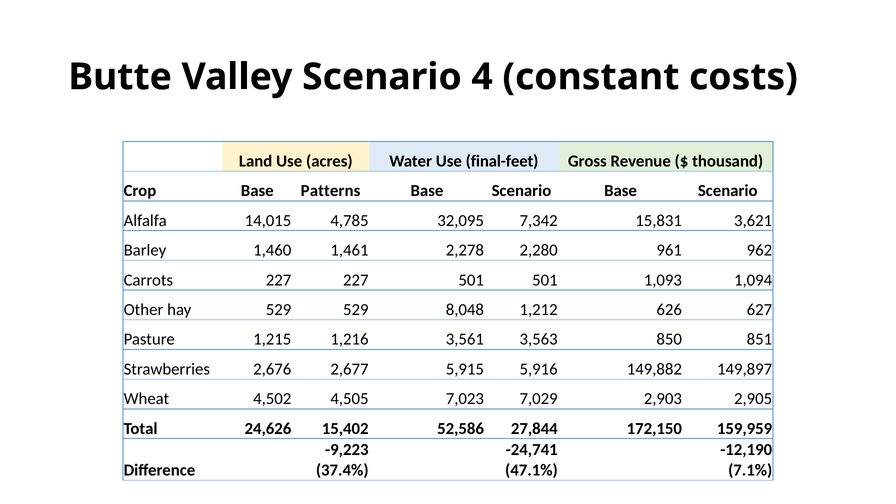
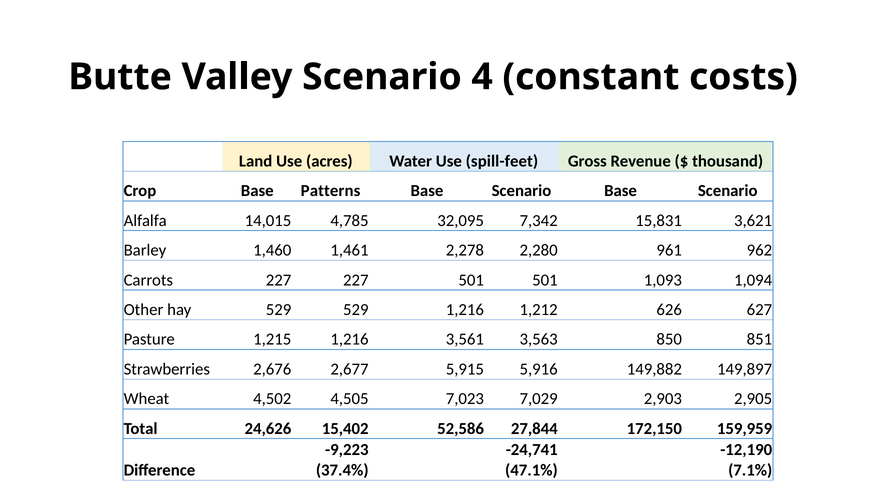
final-feet: final-feet -> spill-feet
529 8,048: 8,048 -> 1,216
